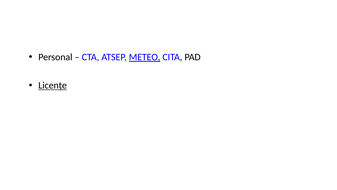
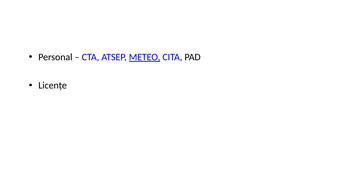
Licențe underline: present -> none
